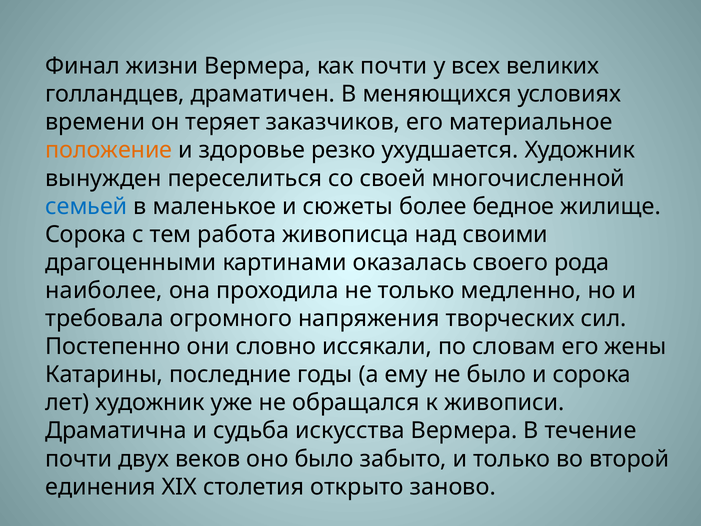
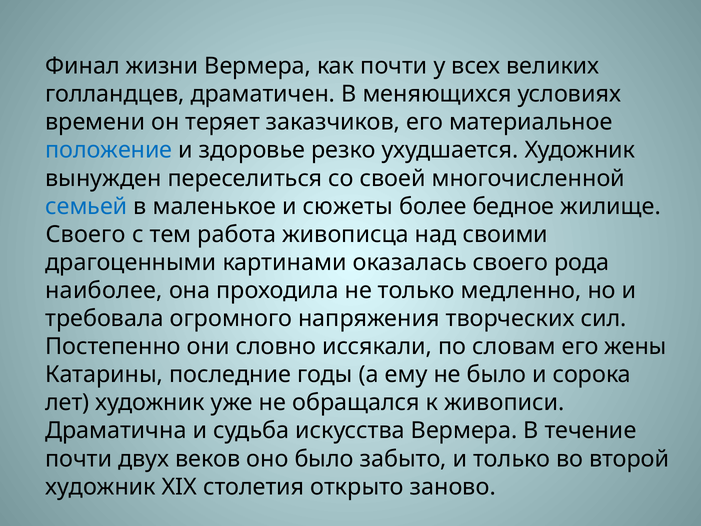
положение colour: orange -> blue
Сорока at (86, 234): Сорока -> Своего
единения at (101, 487): единения -> художник
